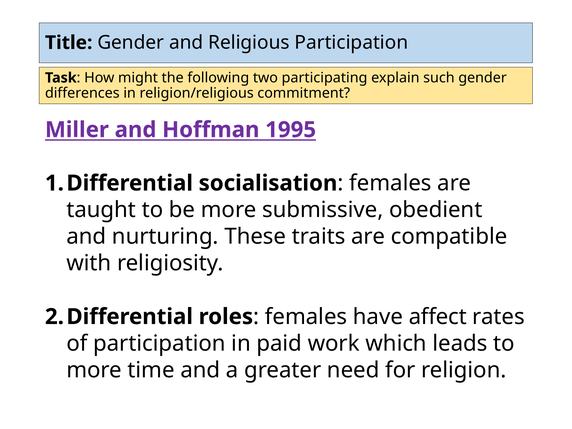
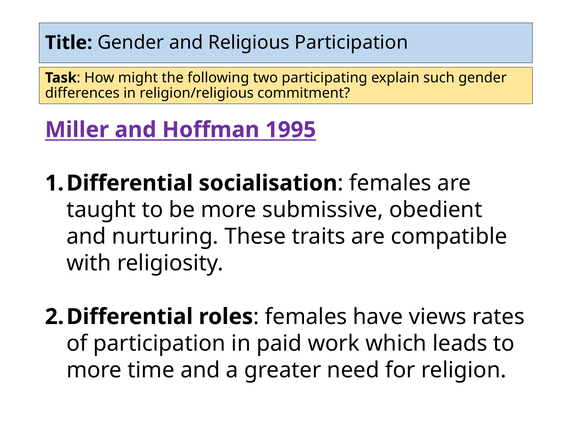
affect: affect -> views
